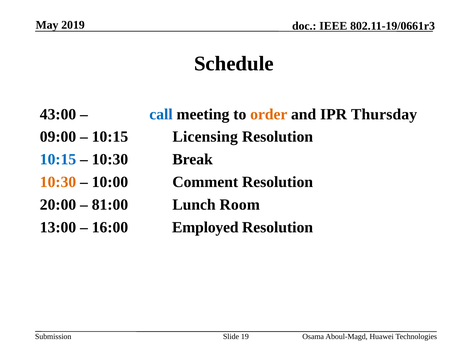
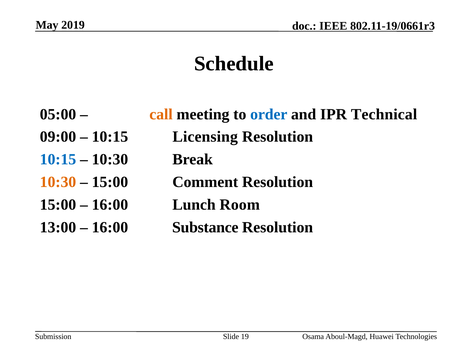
43:00: 43:00 -> 05:00
call colour: blue -> orange
order colour: orange -> blue
Thursday: Thursday -> Technical
10:00 at (110, 182): 10:00 -> 15:00
20:00 at (58, 205): 20:00 -> 15:00
81:00 at (110, 205): 81:00 -> 16:00
Employed: Employed -> Substance
